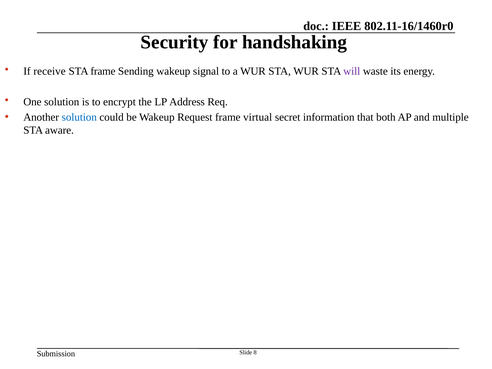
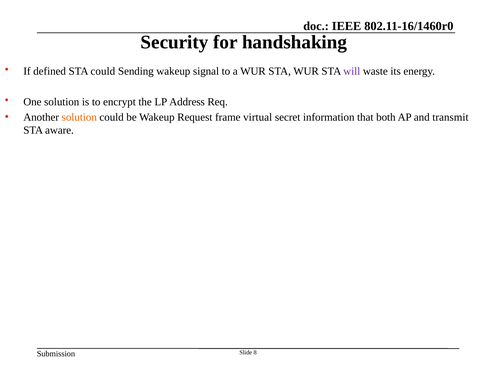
receive: receive -> defined
STA frame: frame -> could
solution at (79, 117) colour: blue -> orange
multiple: multiple -> transmit
